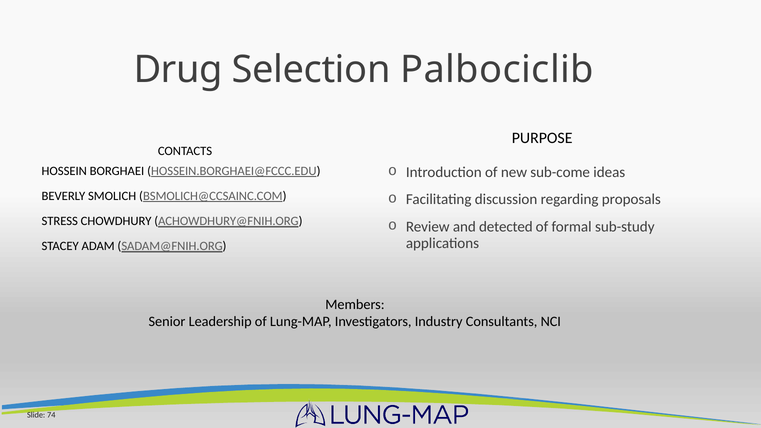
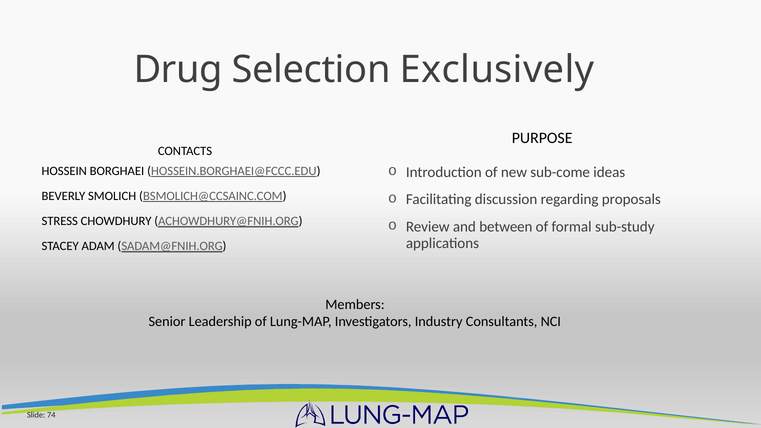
Palbociclib: Palbociclib -> Exclusively
detected: detected -> between
